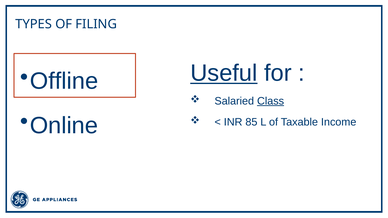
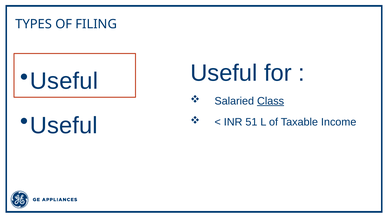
Useful at (224, 73) underline: present -> none
Offline at (64, 81): Offline -> Useful
Online at (64, 126): Online -> Useful
85: 85 -> 51
